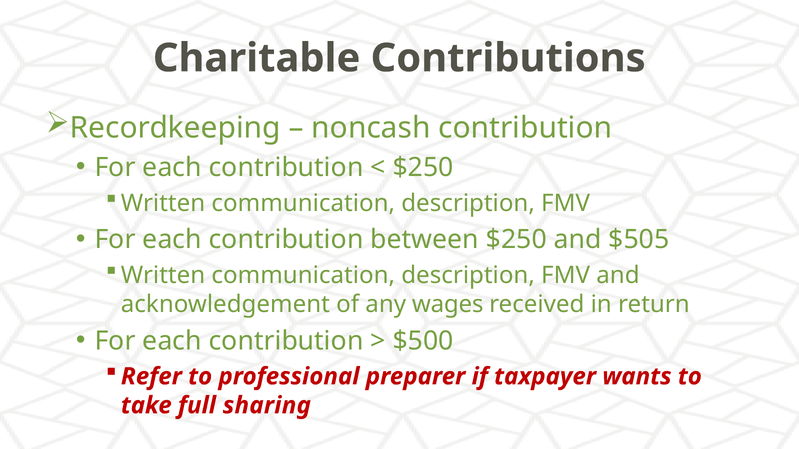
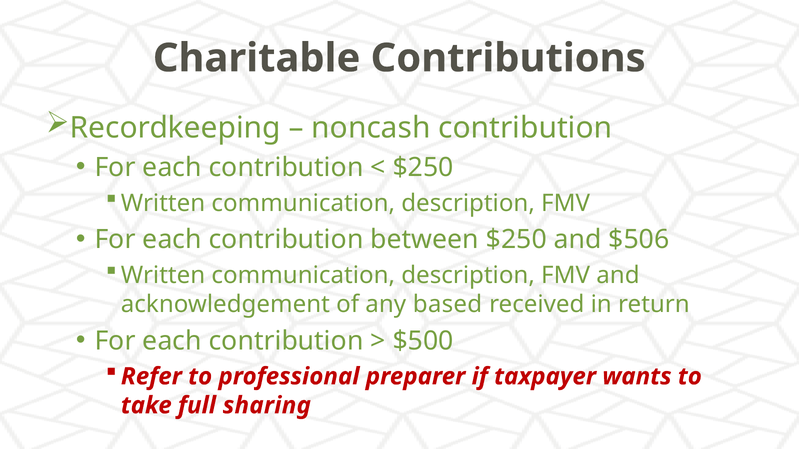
$505: $505 -> $506
wages: wages -> based
